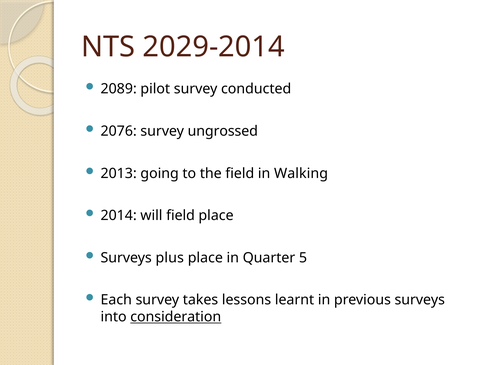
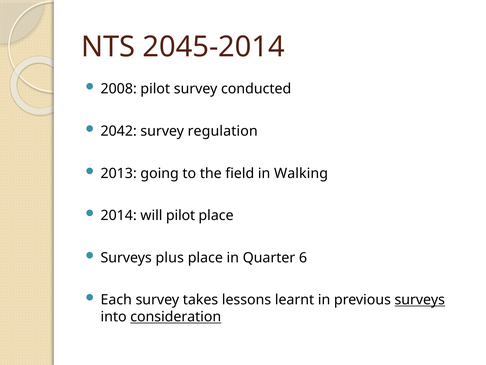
2029-2014: 2029-2014 -> 2045-2014
2089: 2089 -> 2008
2076: 2076 -> 2042
ungrossed: ungrossed -> regulation
will field: field -> pilot
5: 5 -> 6
surveys at (420, 300) underline: none -> present
